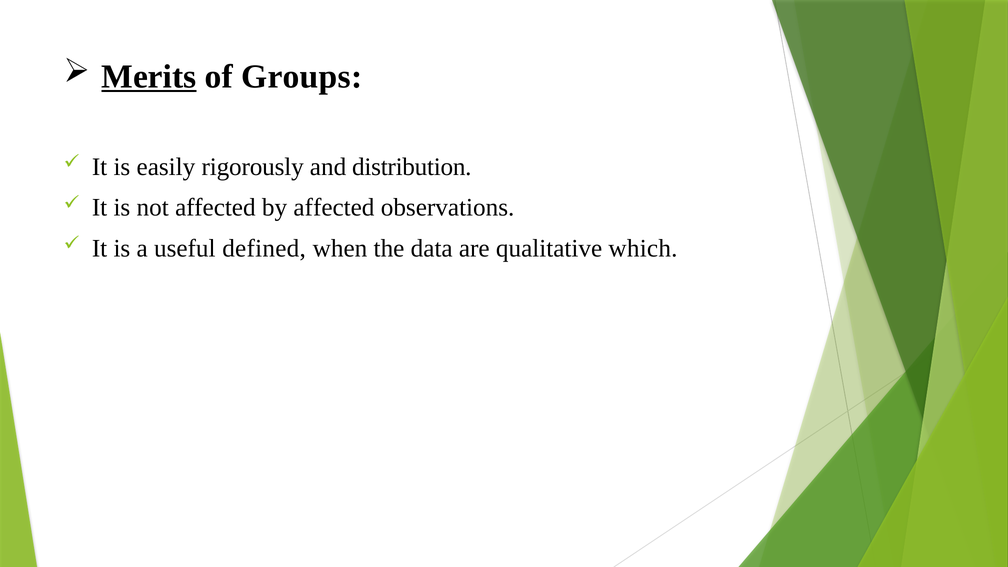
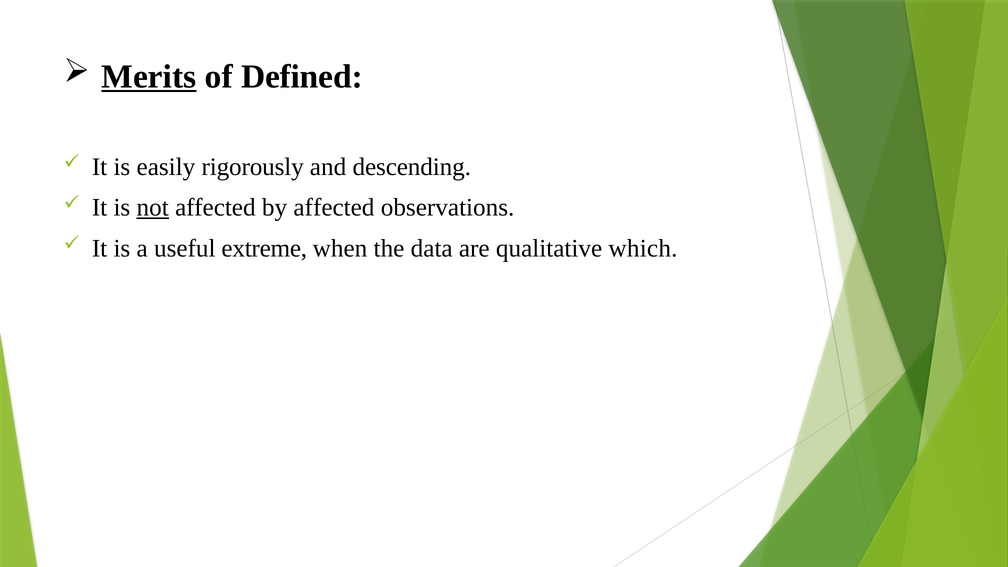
Groups: Groups -> Defined
distribution: distribution -> descending
not underline: none -> present
defined: defined -> extreme
